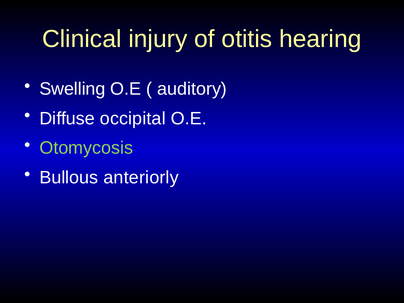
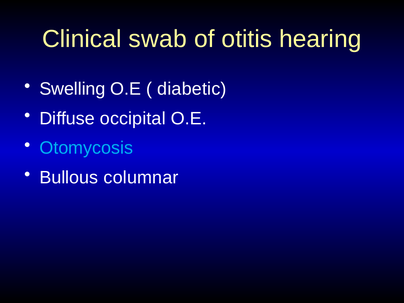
injury: injury -> swab
auditory: auditory -> diabetic
Otomycosis colour: light green -> light blue
anteriorly: anteriorly -> columnar
